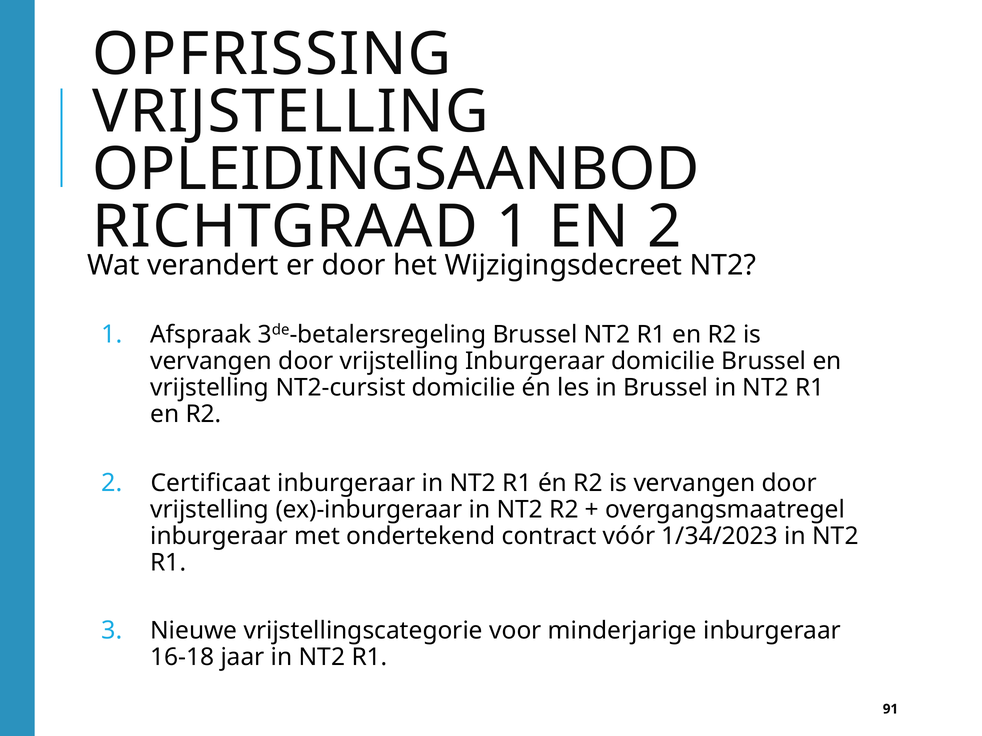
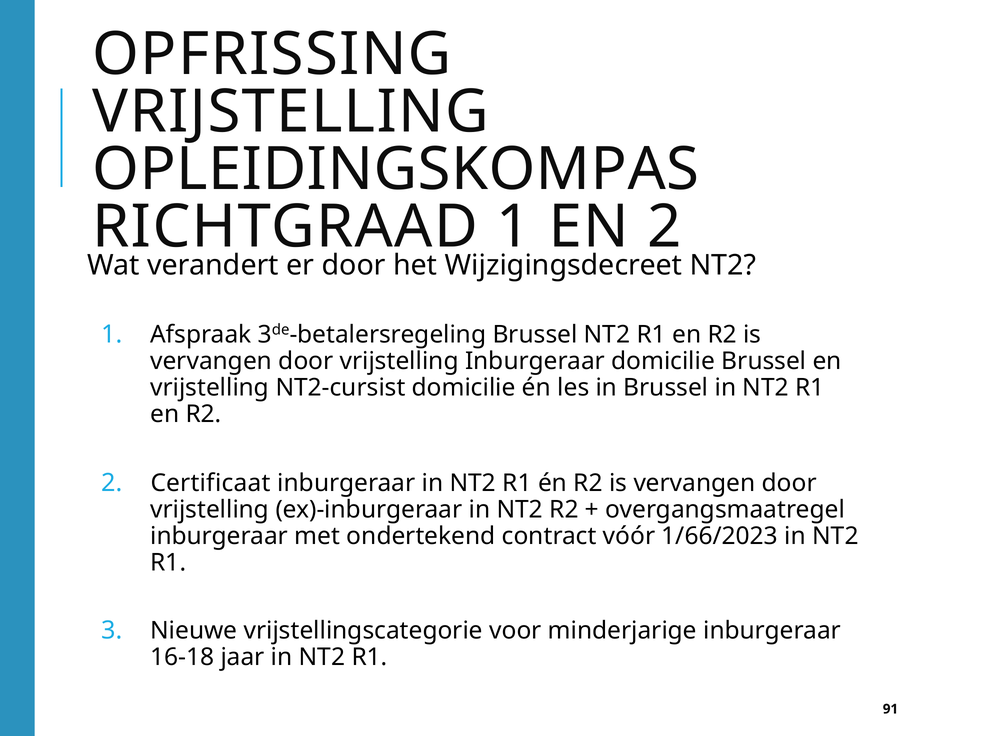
OPLEIDINGSAANBOD: OPLEIDINGSAANBOD -> OPLEIDINGSKOMPAS
1/34/2023: 1/34/2023 -> 1/66/2023
